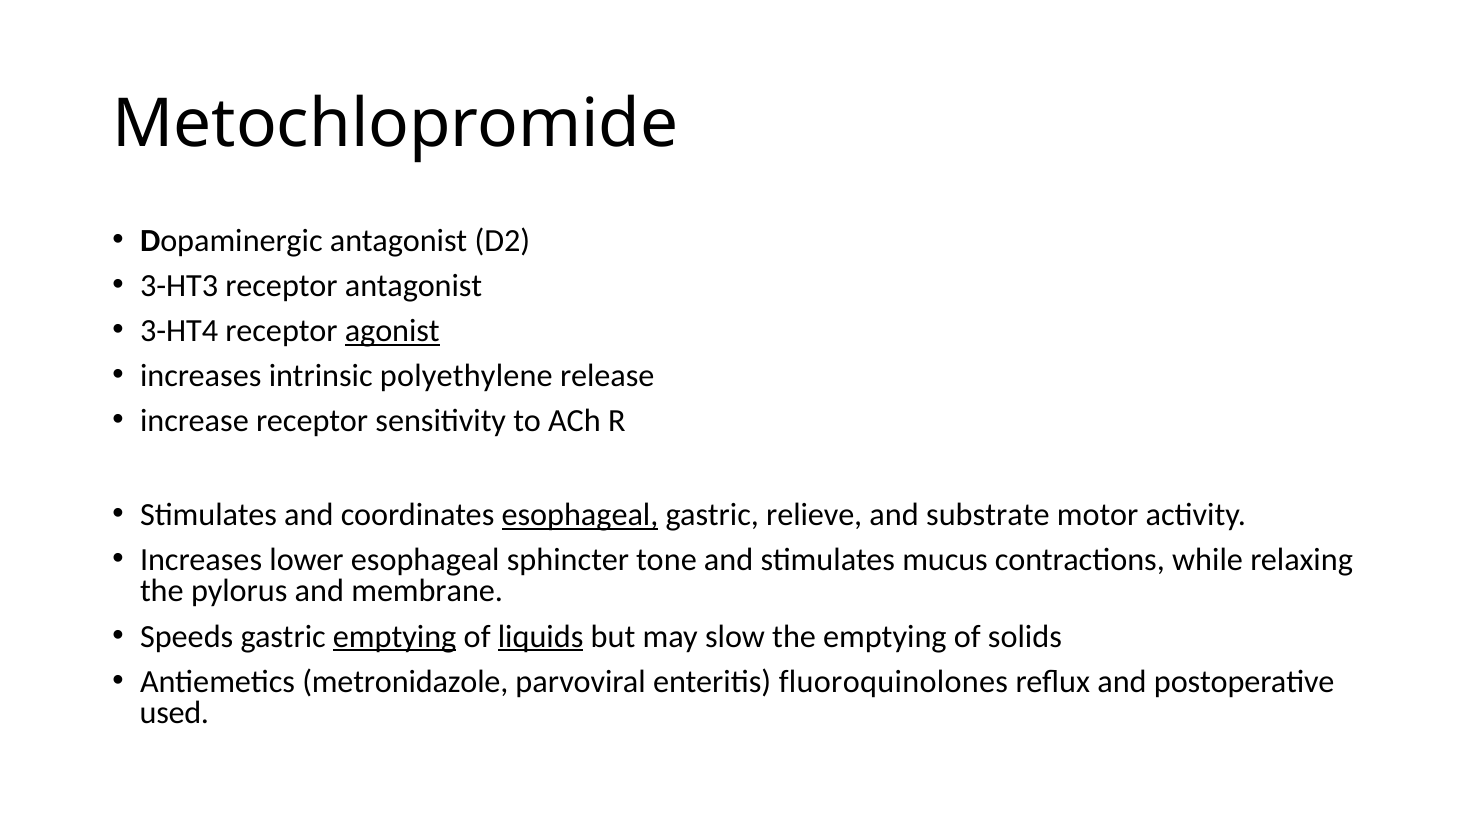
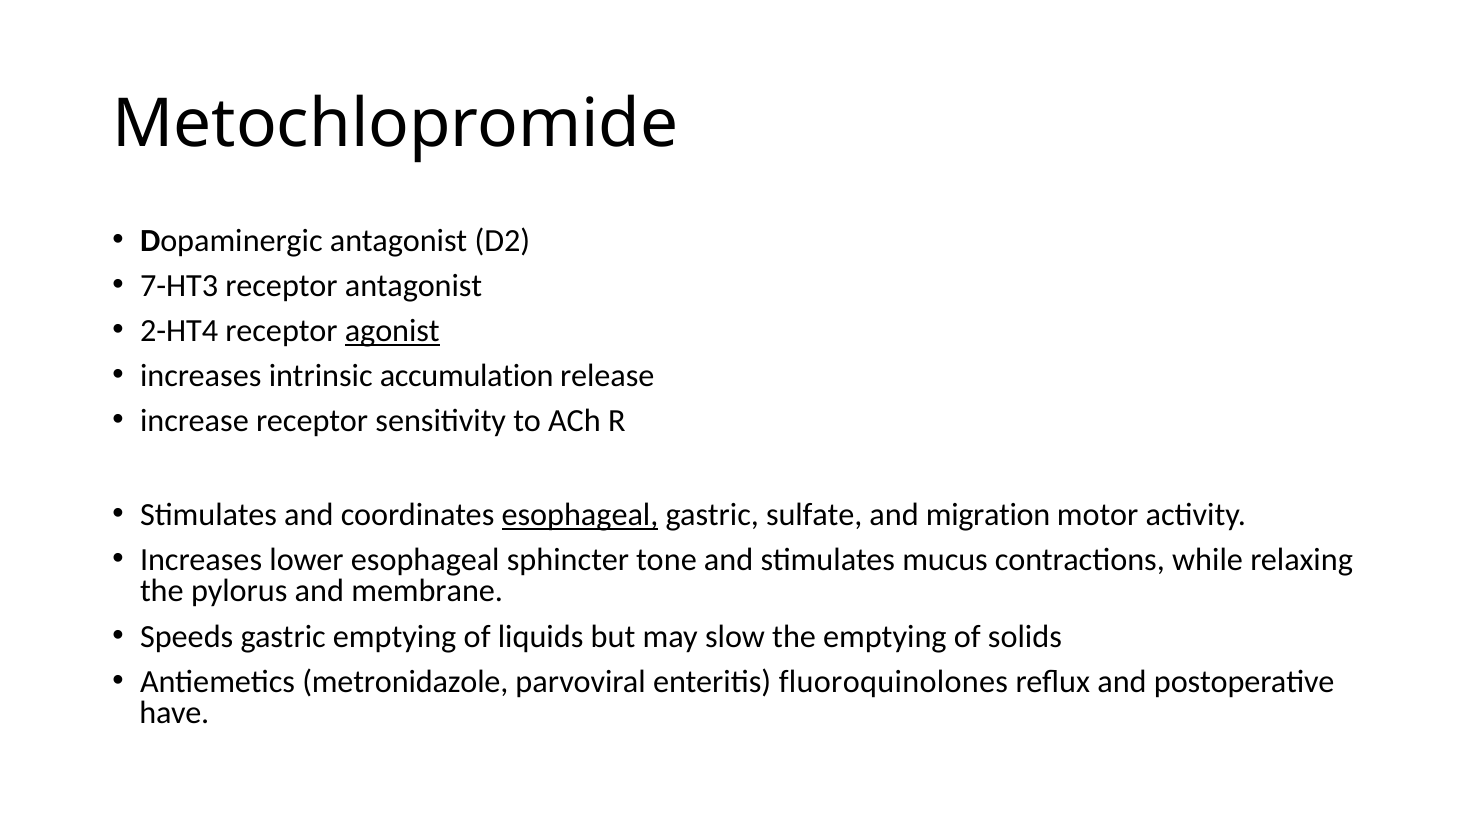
3-HT3: 3-HT3 -> 7-HT3
3-HT4: 3-HT4 -> 2-HT4
polyethylene: polyethylene -> accumulation
relieve: relieve -> sulfate
substrate: substrate -> migration
emptying at (395, 637) underline: present -> none
liquids underline: present -> none
used: used -> have
